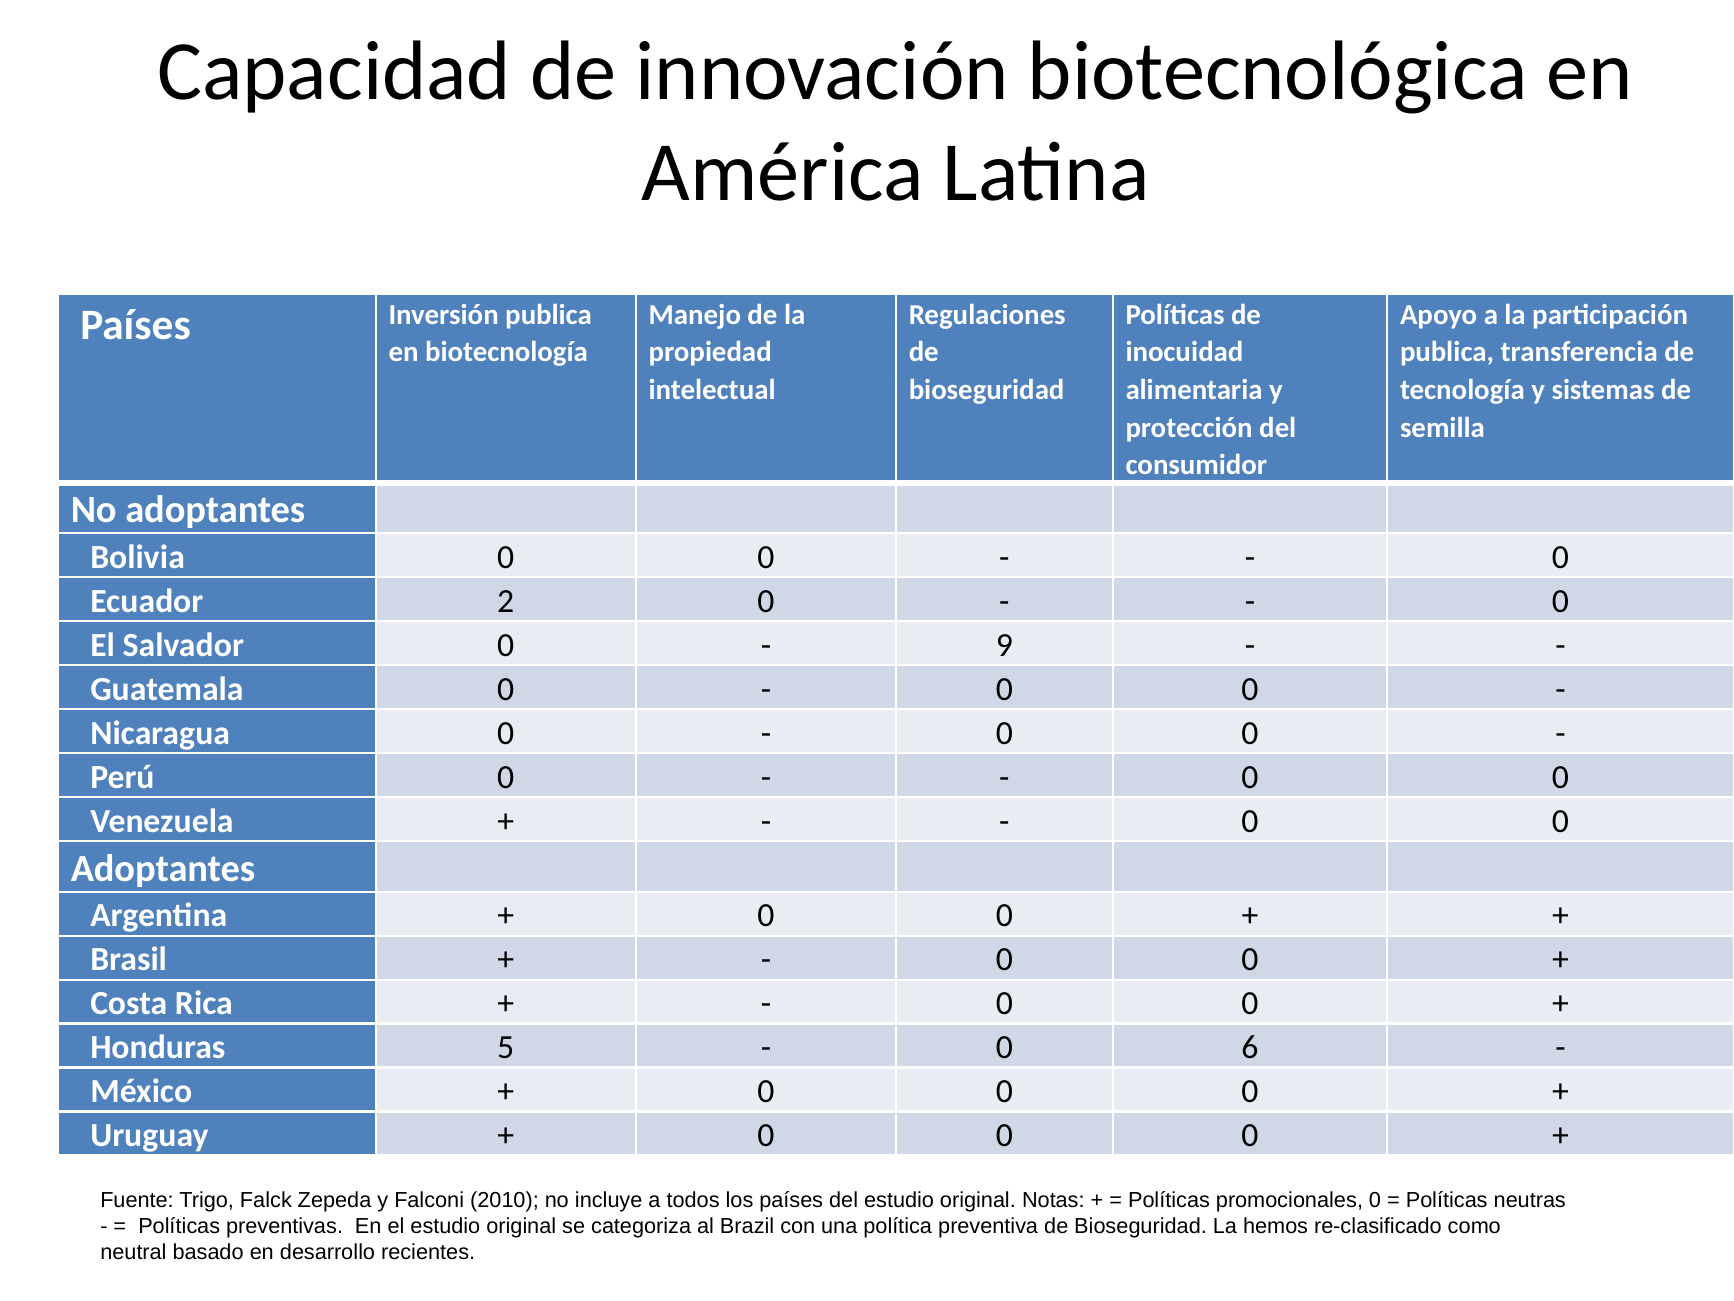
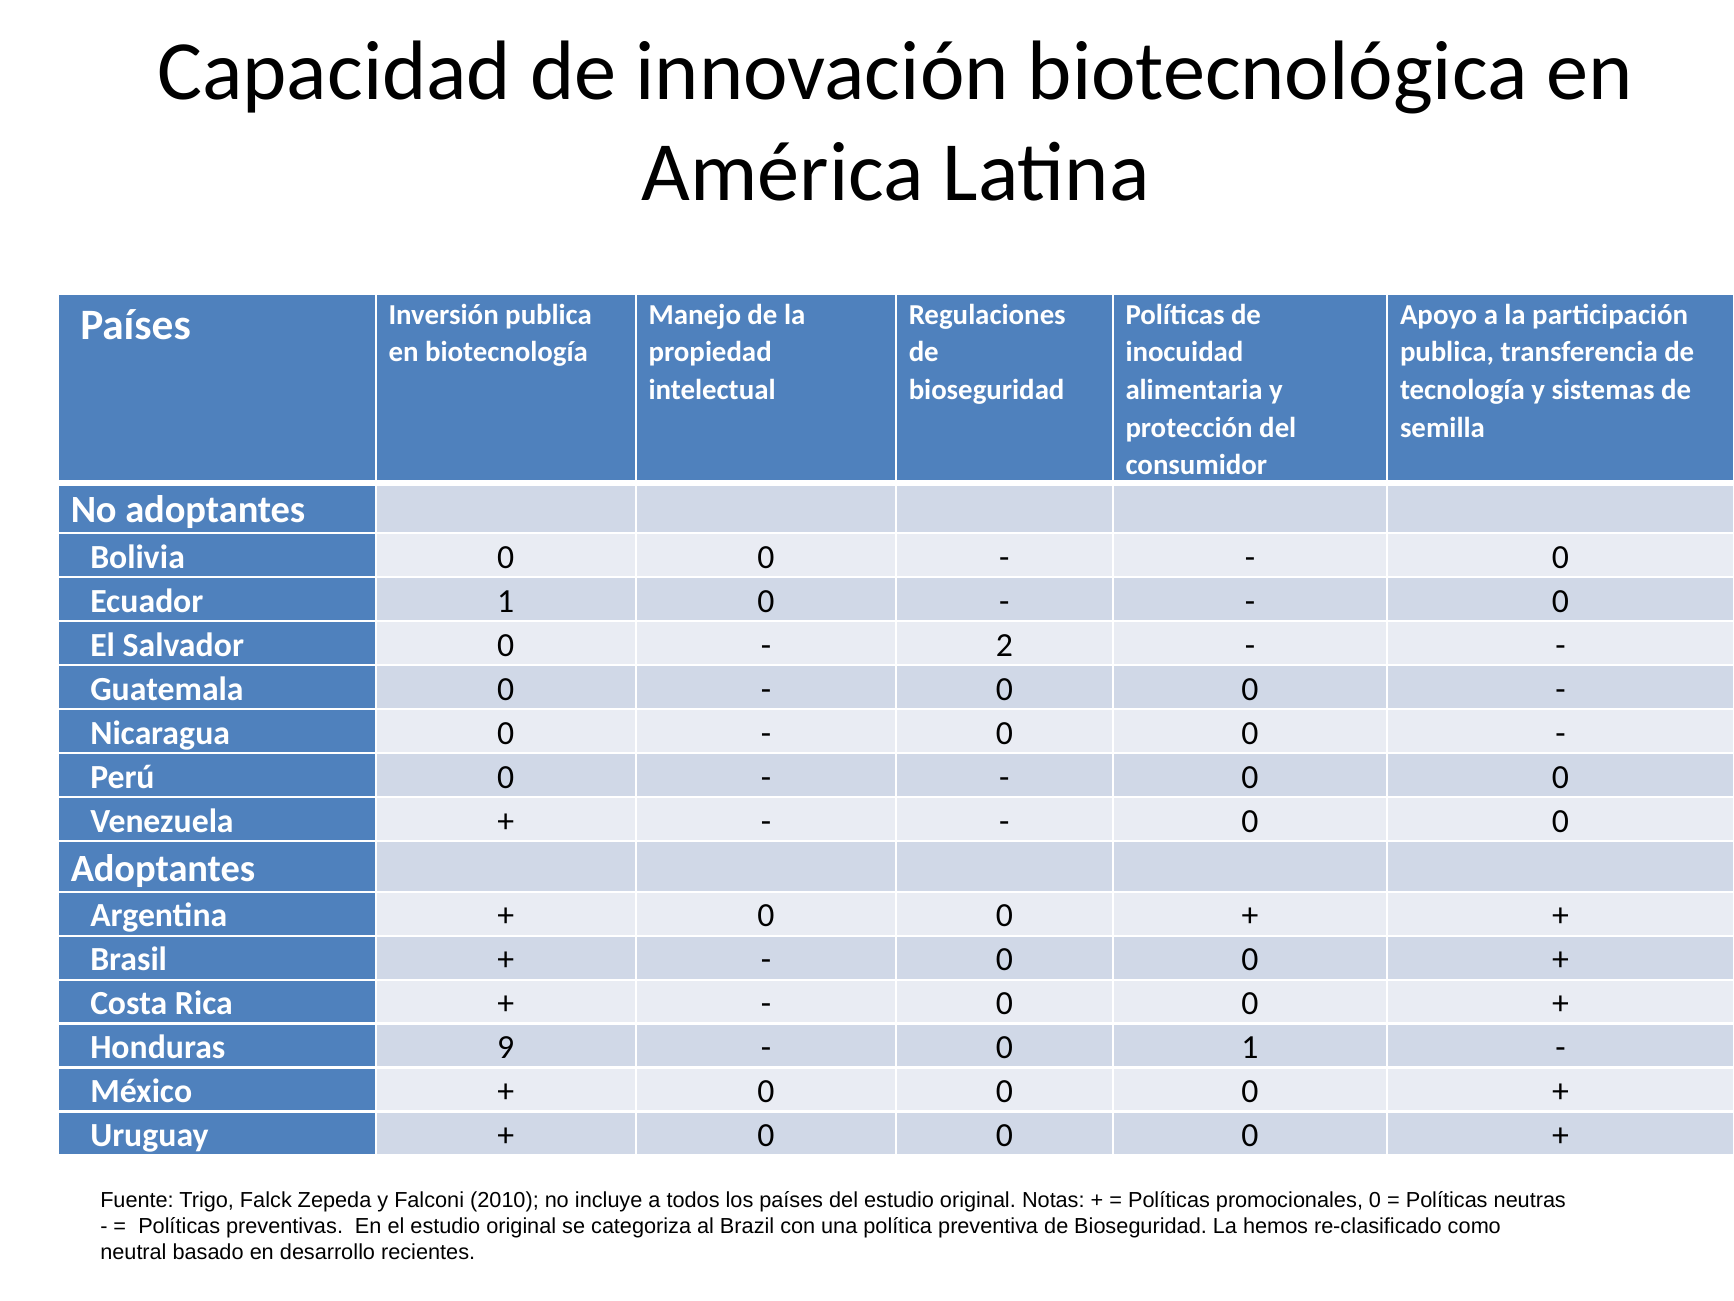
Ecuador 2: 2 -> 1
9: 9 -> 2
5: 5 -> 9
0 6: 6 -> 1
